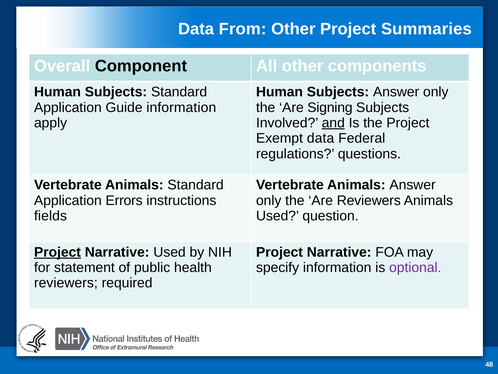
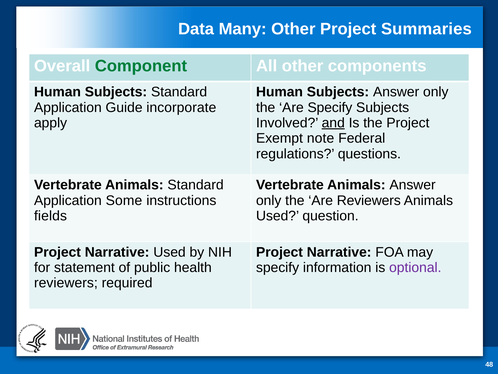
From: From -> Many
Component colour: black -> green
Guide information: information -> incorporate
Are Signing: Signing -> Specify
Exempt data: data -> note
Errors: Errors -> Some
Project at (57, 252) underline: present -> none
